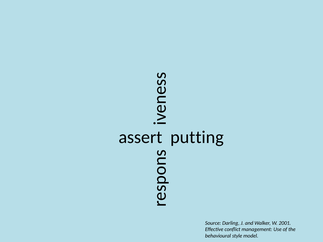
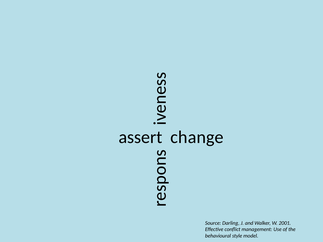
putting: putting -> change
